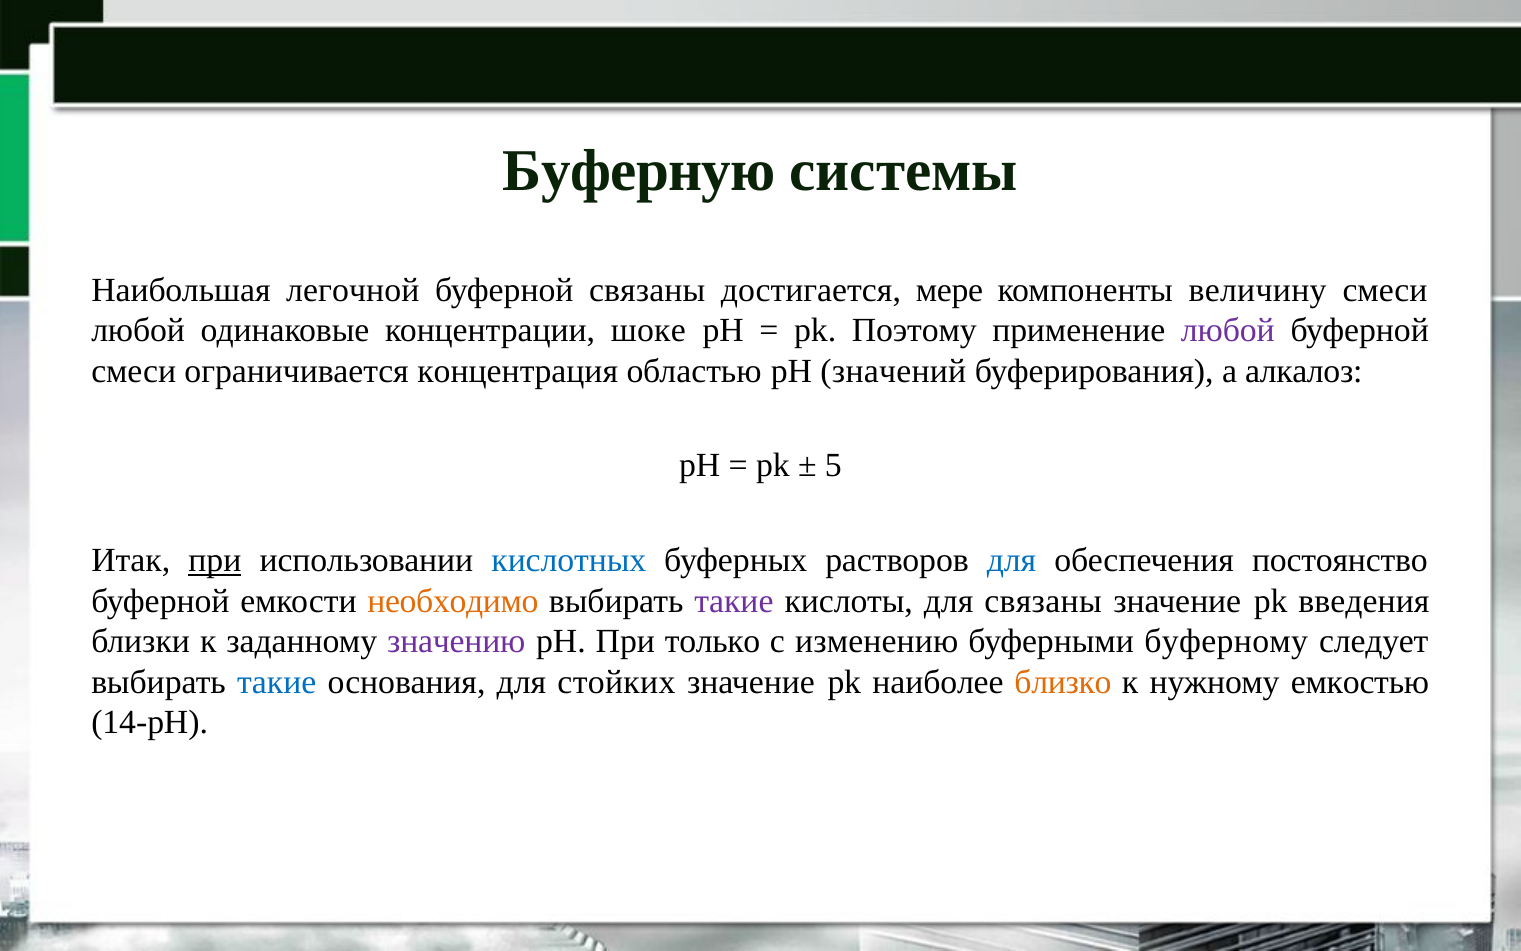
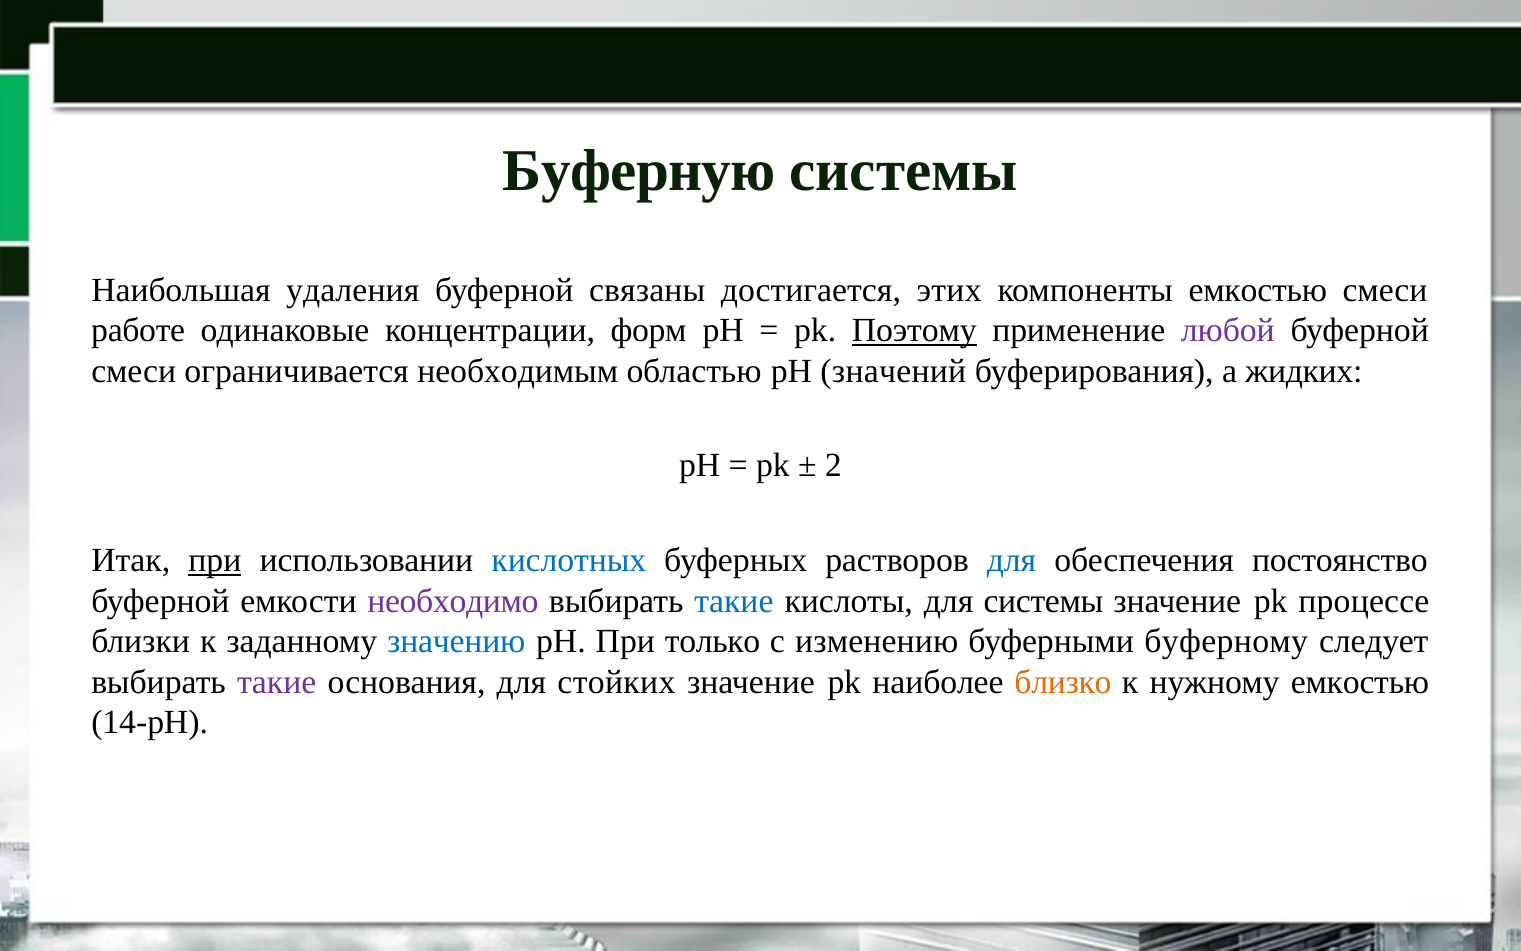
легочной: легочной -> удаления
мере: мере -> этих
компоненты величину: величину -> емкостью
любой at (138, 330): любой -> работе
шоке: шоке -> форм
Поэтому underline: none -> present
концентрация: концентрация -> необходимым
алкалоз: алкалоз -> жидких
5: 5 -> 2
необходимо colour: orange -> purple
такие at (734, 601) colour: purple -> blue
для связаны: связаны -> системы
введения: введения -> процессе
значению colour: purple -> blue
такие at (277, 682) colour: blue -> purple
